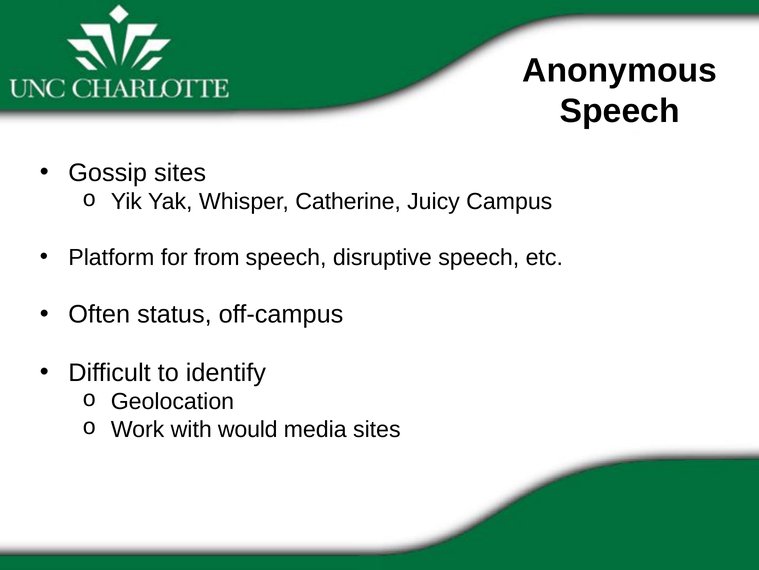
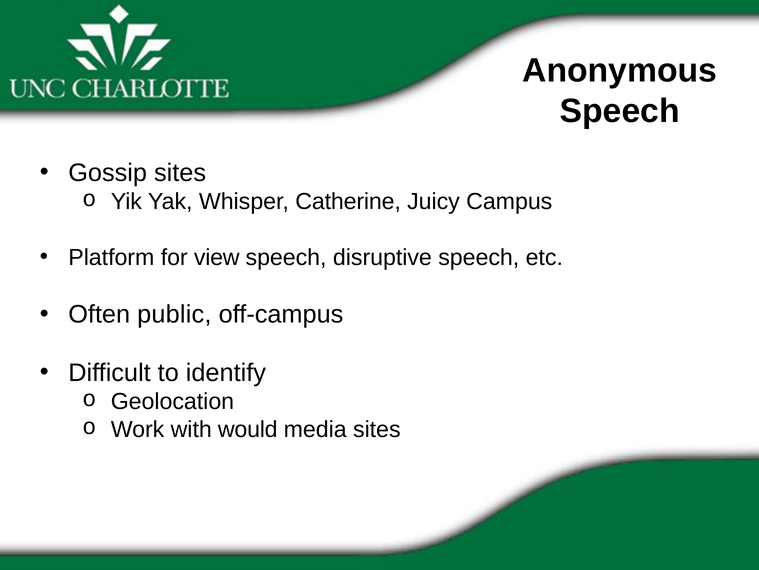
from: from -> view
status: status -> public
